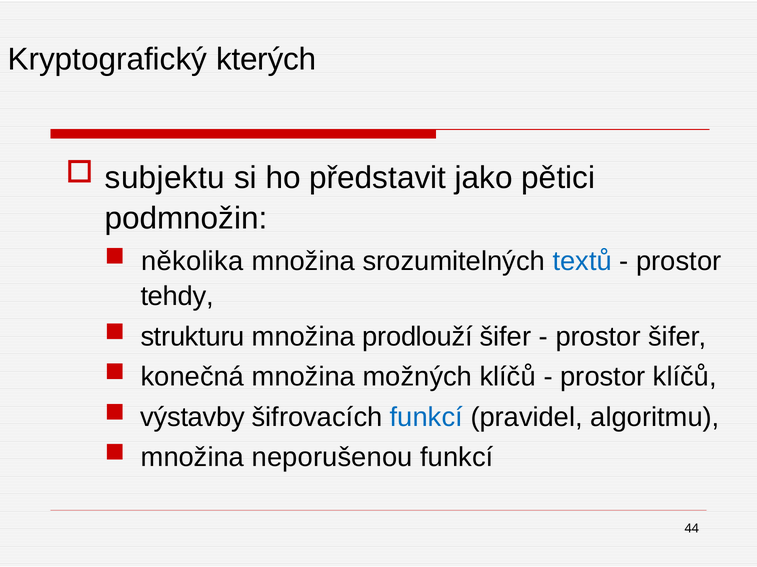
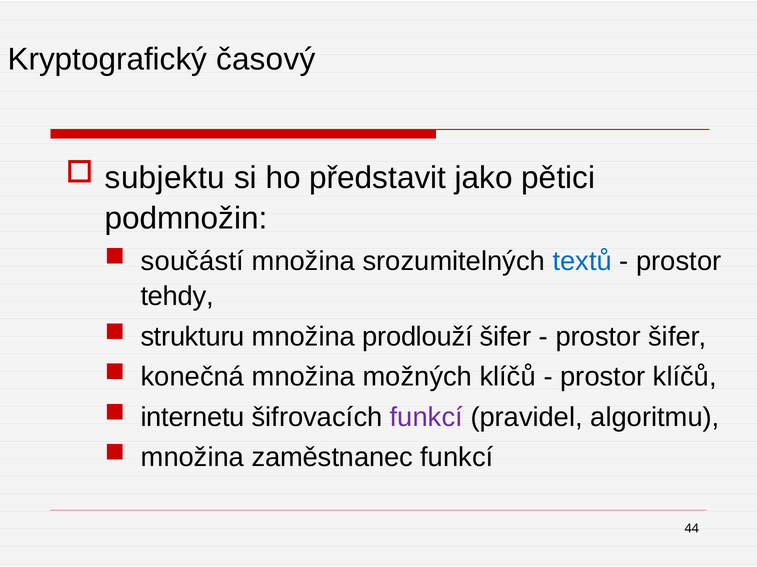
kterých: kterých -> časový
několika: několika -> součástí
výstavby: výstavby -> internetu
funkcí at (426, 418) colour: blue -> purple
neporušenou: neporušenou -> zaměstnanec
